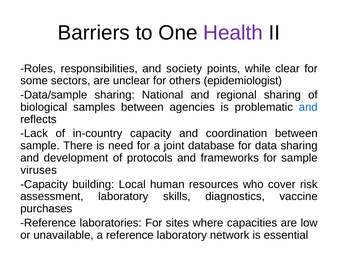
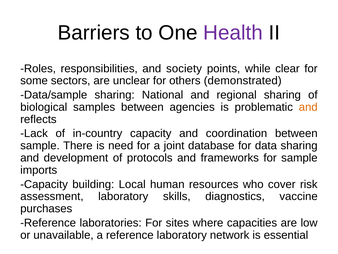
epidemiologist: epidemiologist -> demonstrated
and at (308, 107) colour: blue -> orange
viruses: viruses -> imports
